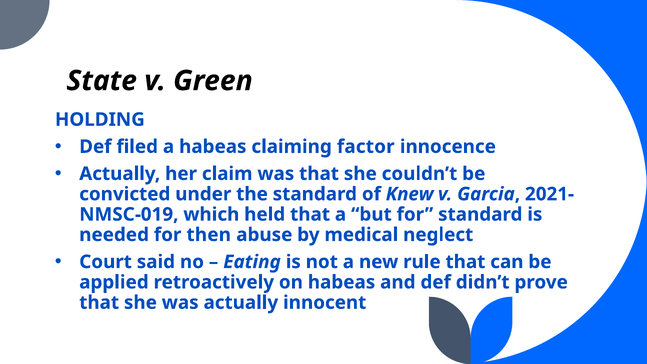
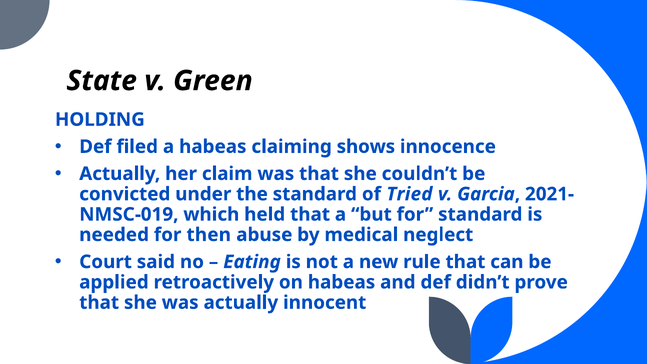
factor: factor -> shows
Knew: Knew -> Tried
